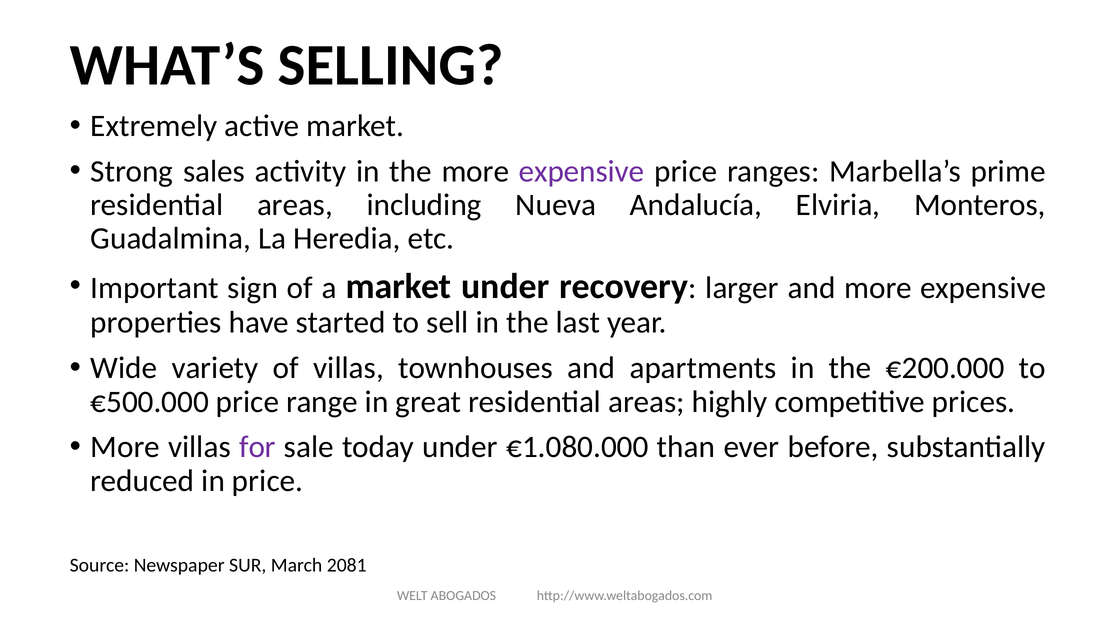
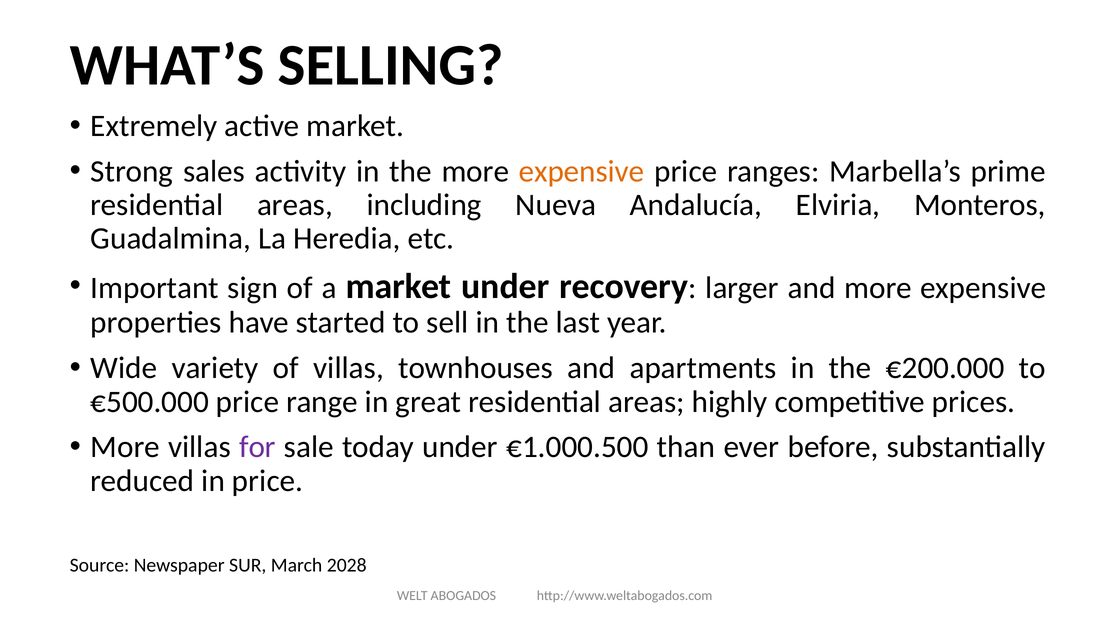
expensive at (582, 171) colour: purple -> orange
€1.080.000: €1.080.000 -> €1.000.500
2081: 2081 -> 2028
